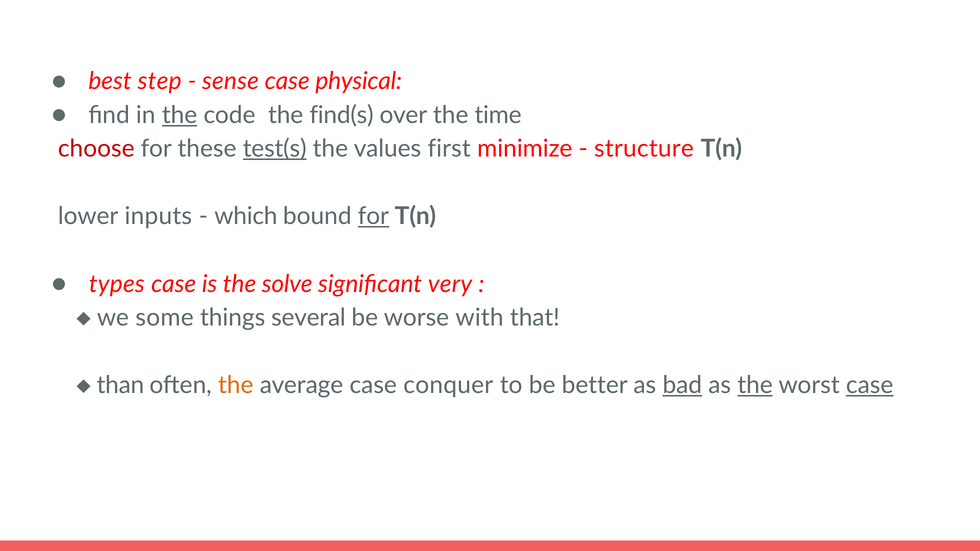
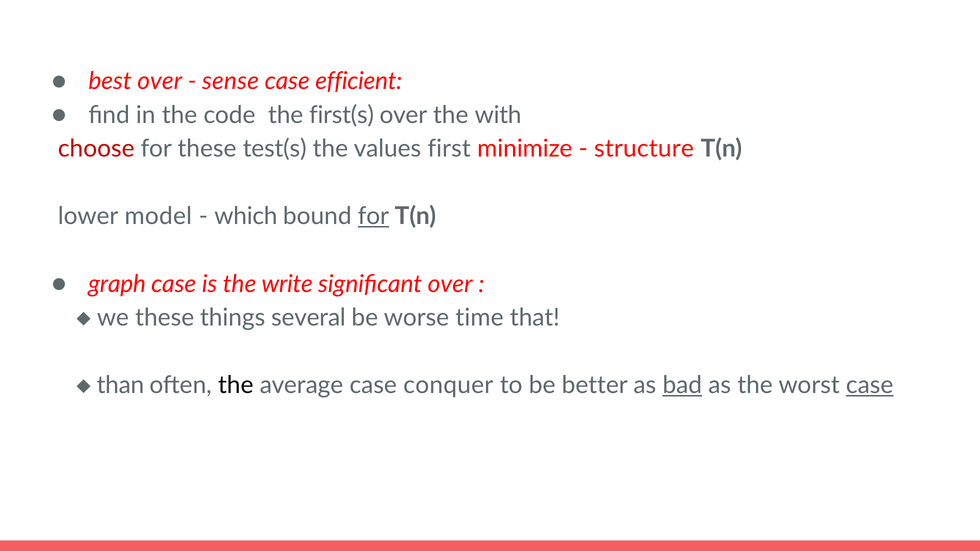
best step: step -> over
physical: physical -> efficient
the at (180, 115) underline: present -> none
find(s: find(s -> first(s
time: time -> with
test(s underline: present -> none
inputs: inputs -> model
types: types -> graph
solve: solve -> write
significant very: very -> over
we some: some -> these
with: with -> time
the at (236, 385) colour: orange -> black
the at (755, 385) underline: present -> none
